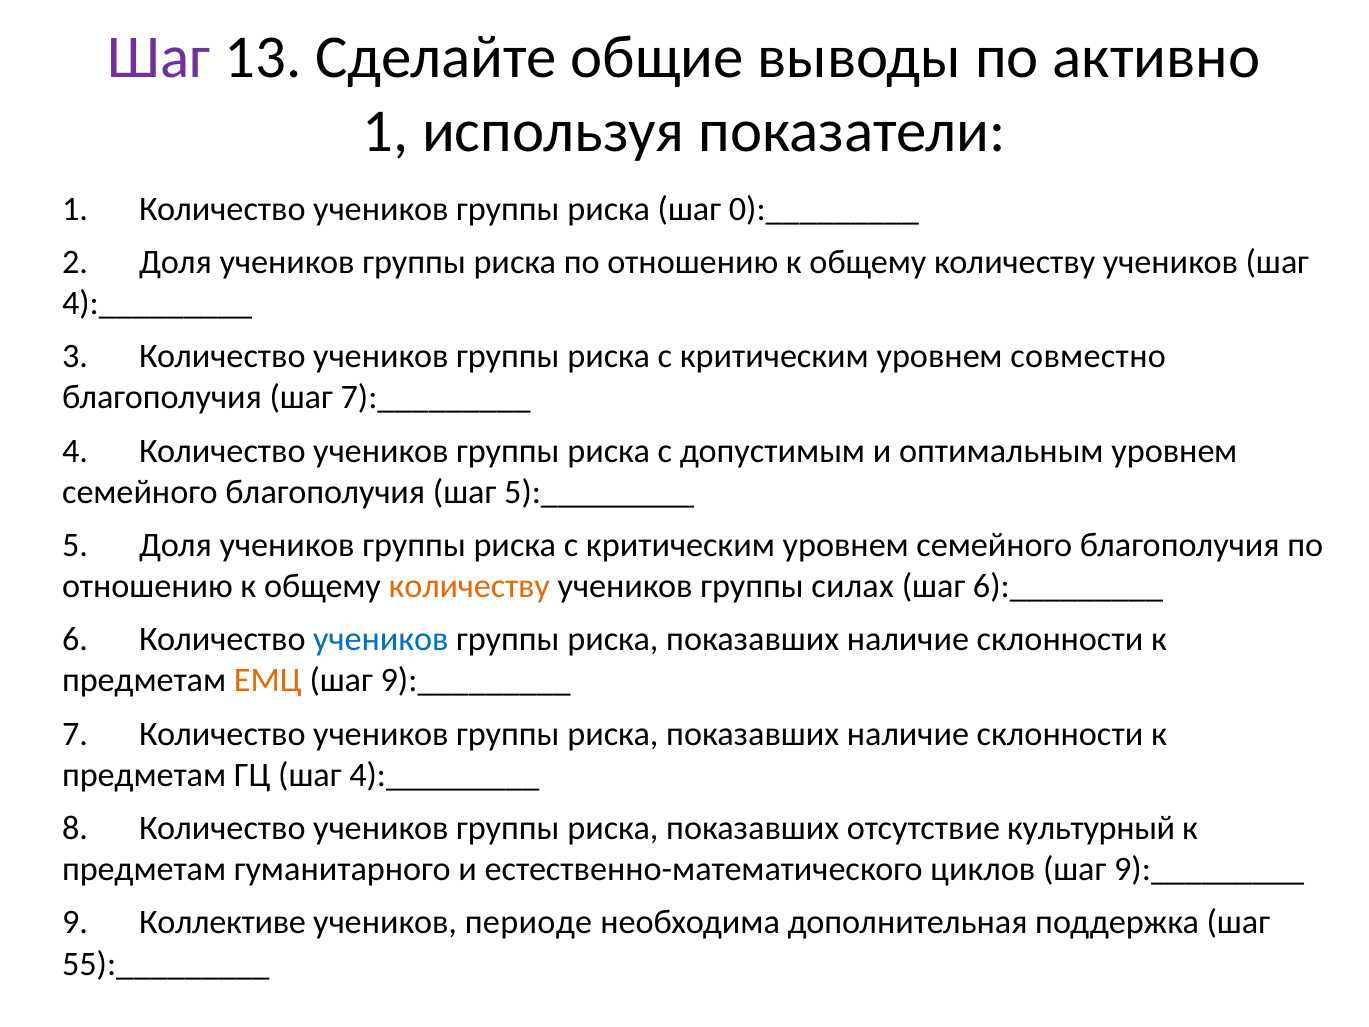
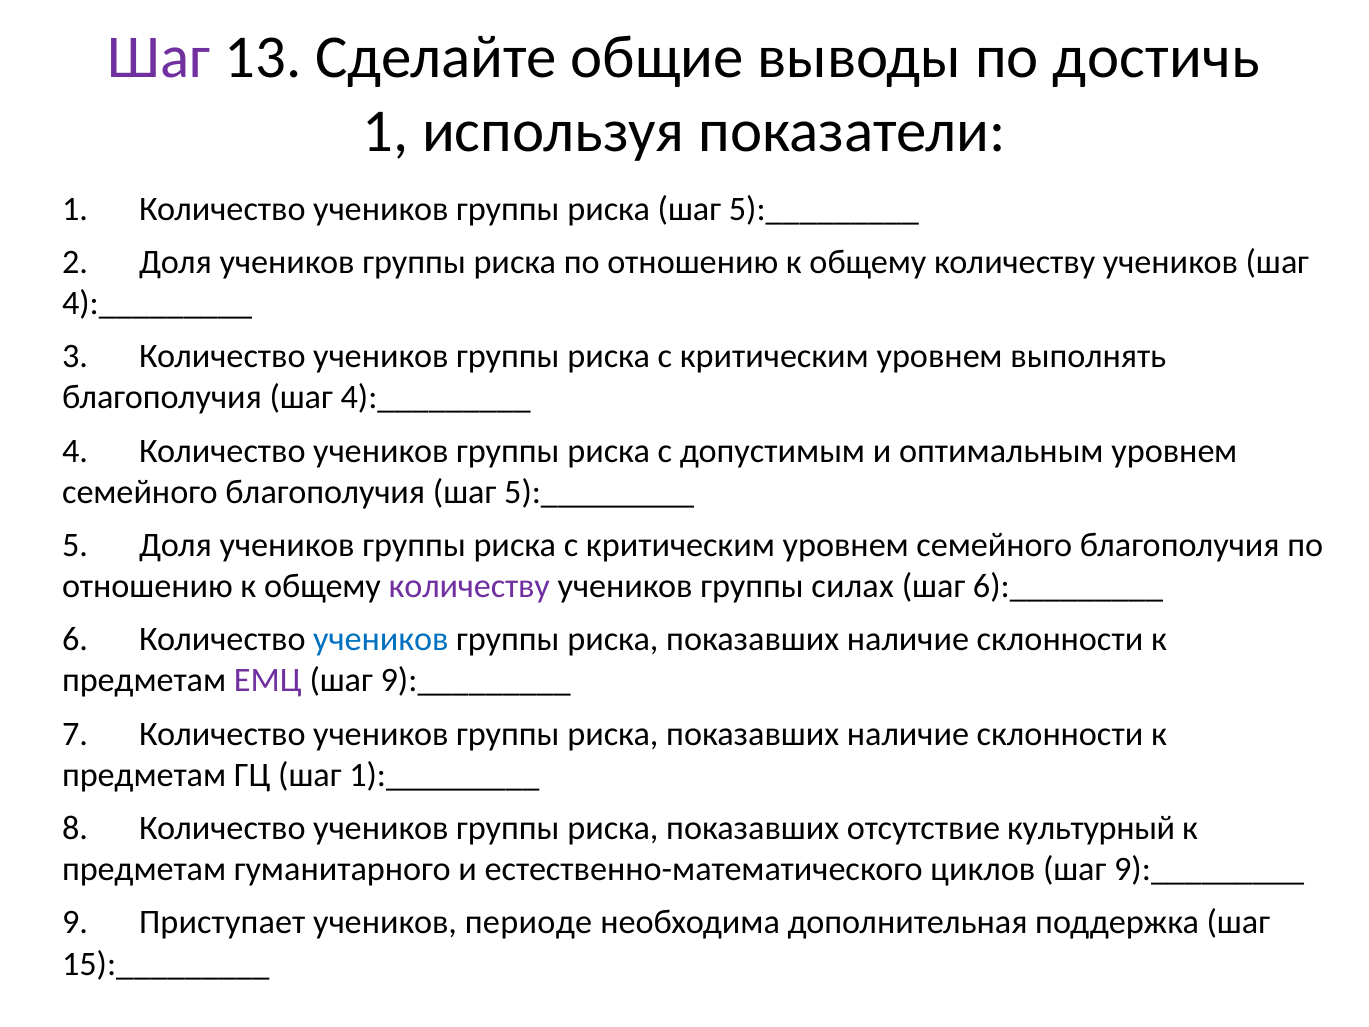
активно: активно -> достичь
риска шаг 0):_________: 0):_________ -> 5):_________
совместно: совместно -> выполнять
благополучия шаг 7):_________: 7):_________ -> 4):_________
количеству at (469, 586) colour: orange -> purple
ЕМЦ colour: orange -> purple
ГЦ шаг 4):_________: 4):_________ -> 1):_________
Коллективе: Коллективе -> Приступает
55):_________: 55):_________ -> 15):_________
